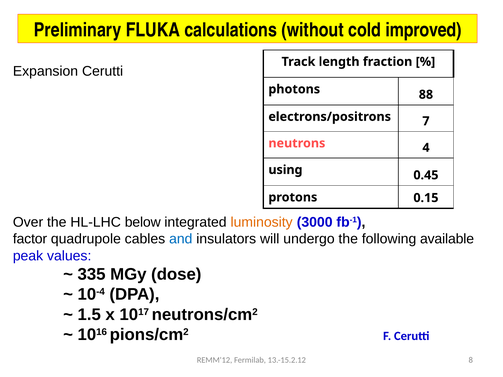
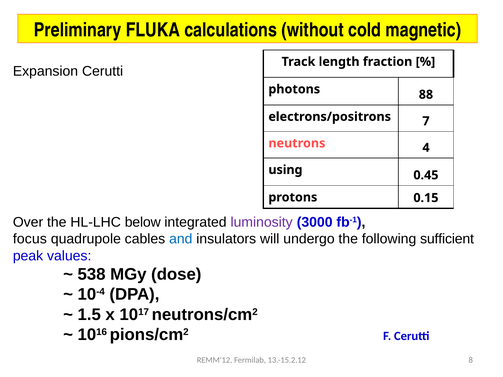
improved: improved -> magnetic
luminosity colour: orange -> purple
factor: factor -> focus
available: available -> sufficient
335: 335 -> 538
